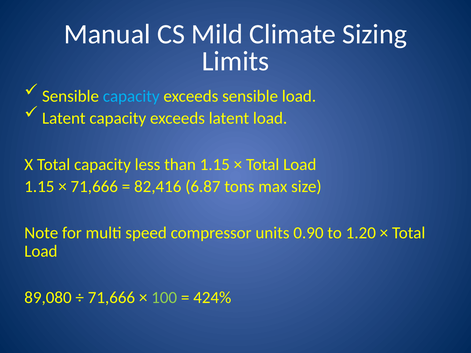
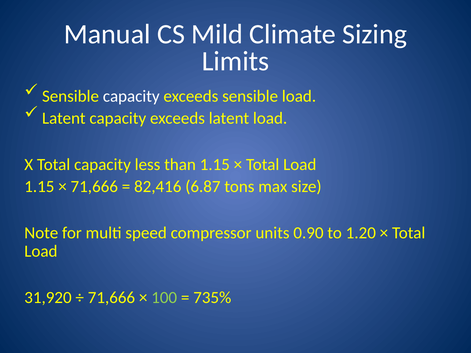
capacity at (131, 96) colour: light blue -> white
89,080: 89,080 -> 31,920
424%: 424% -> 735%
